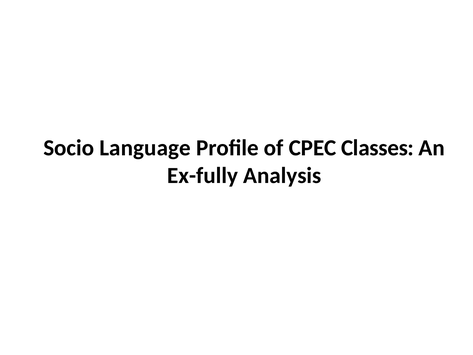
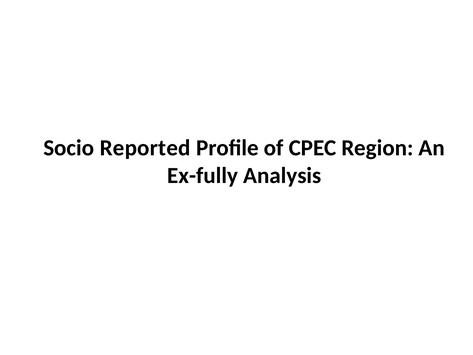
Language: Language -> Reported
Classes: Classes -> Region
